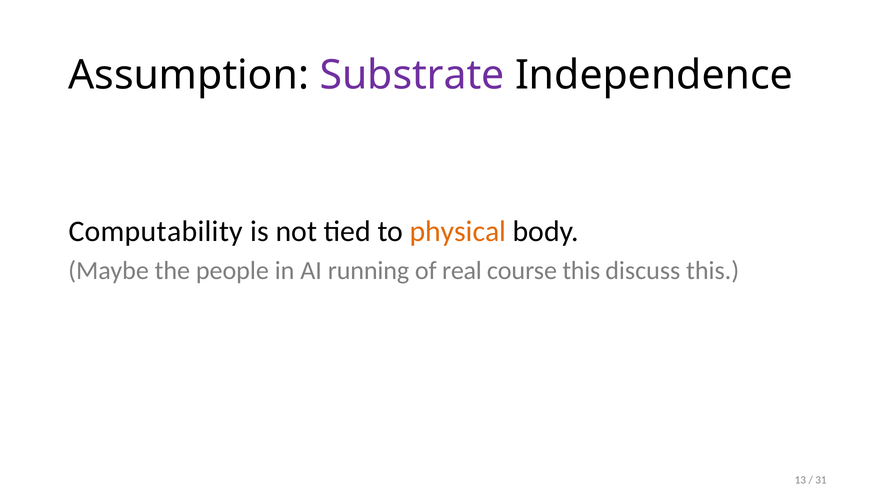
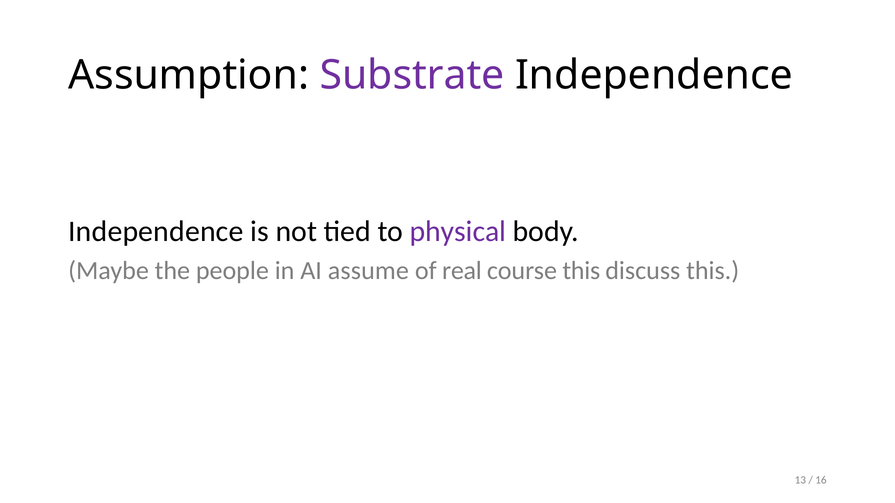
Computability at (156, 232): Computability -> Independence
physical colour: orange -> purple
running: running -> assume
31: 31 -> 16
